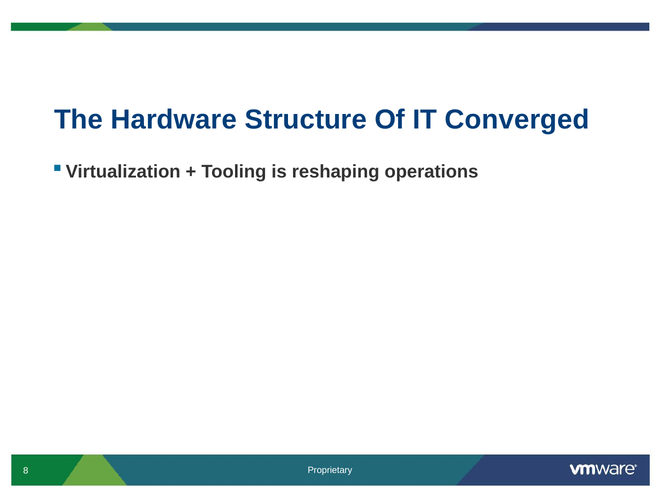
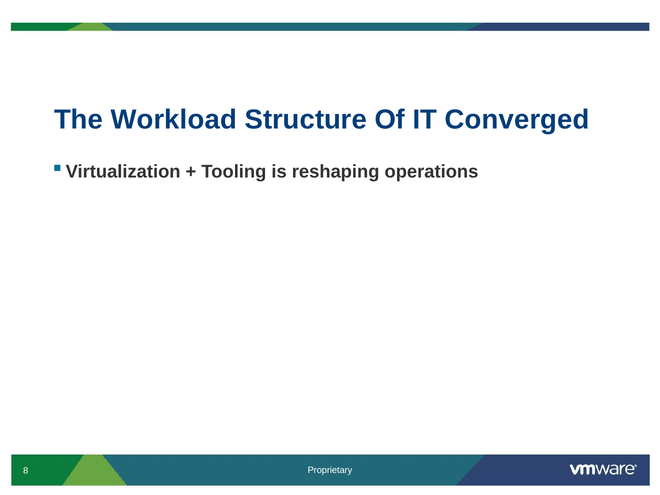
Hardware: Hardware -> Workload
